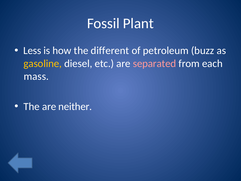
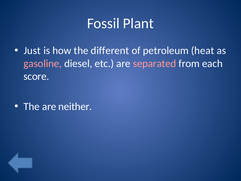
Less: Less -> Just
buzz: buzz -> heat
gasoline colour: yellow -> pink
mass: mass -> score
